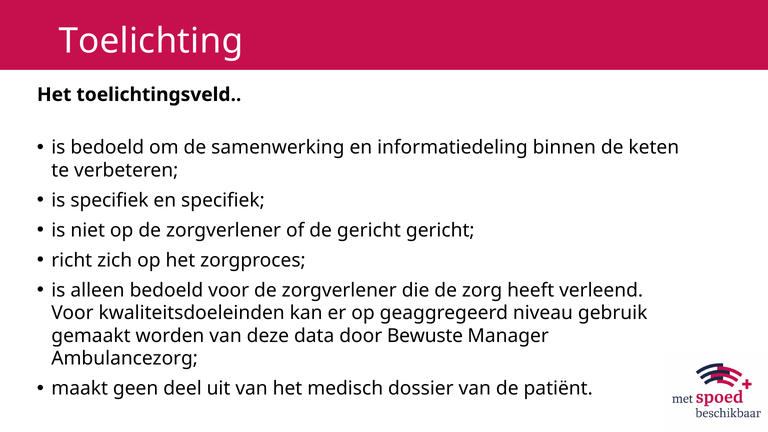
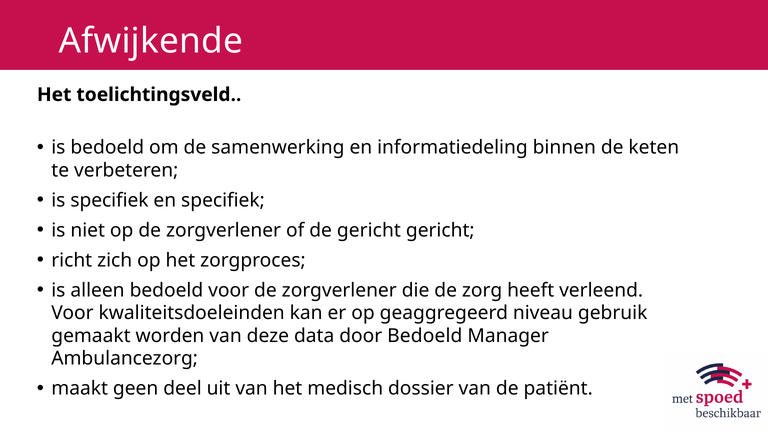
Toelichting: Toelichting -> Afwijkende
door Bewuste: Bewuste -> Bedoeld
